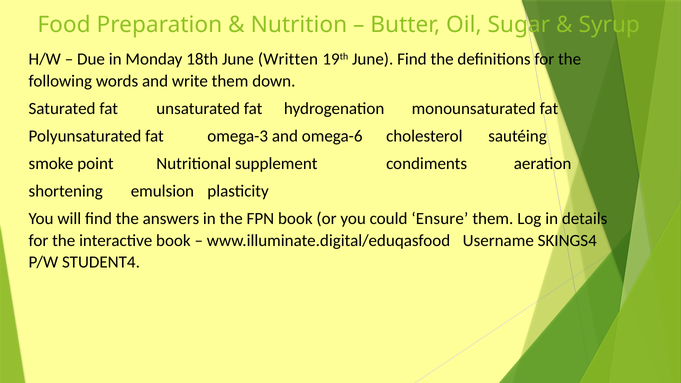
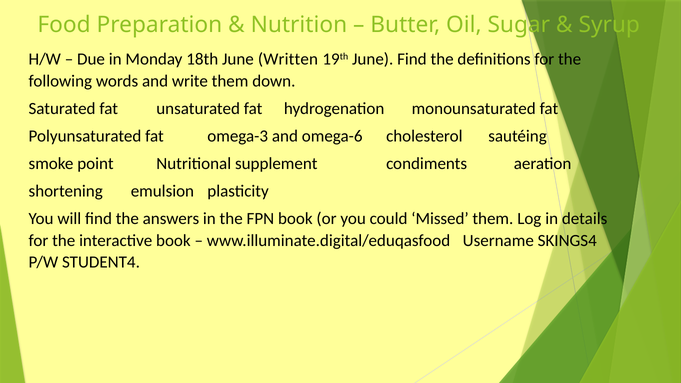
Ensure: Ensure -> Missed
